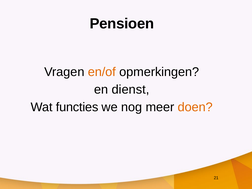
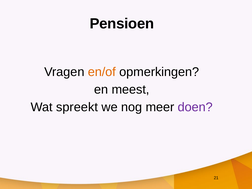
dienst: dienst -> meest
functies: functies -> spreekt
doen colour: orange -> purple
